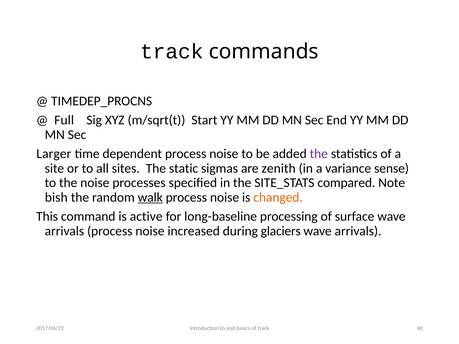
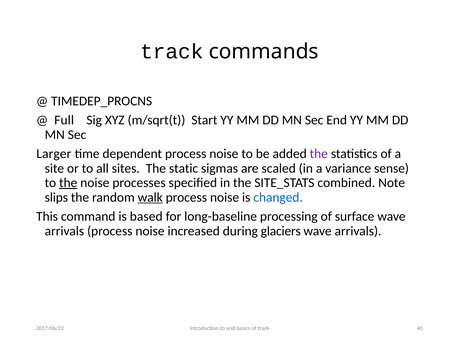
zenith: zenith -> scaled
the at (68, 183) underline: none -> present
compared: compared -> combined
bish: bish -> slips
changed colour: orange -> blue
active: active -> based
